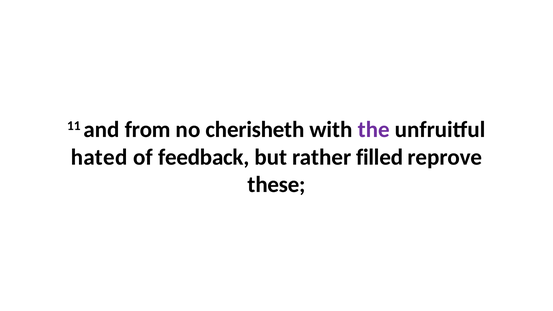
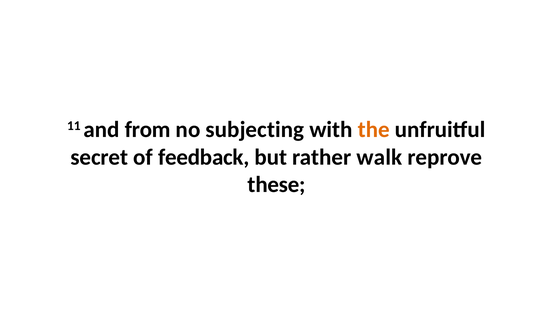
cherisheth: cherisheth -> subjecting
the colour: purple -> orange
hated: hated -> secret
filled: filled -> walk
